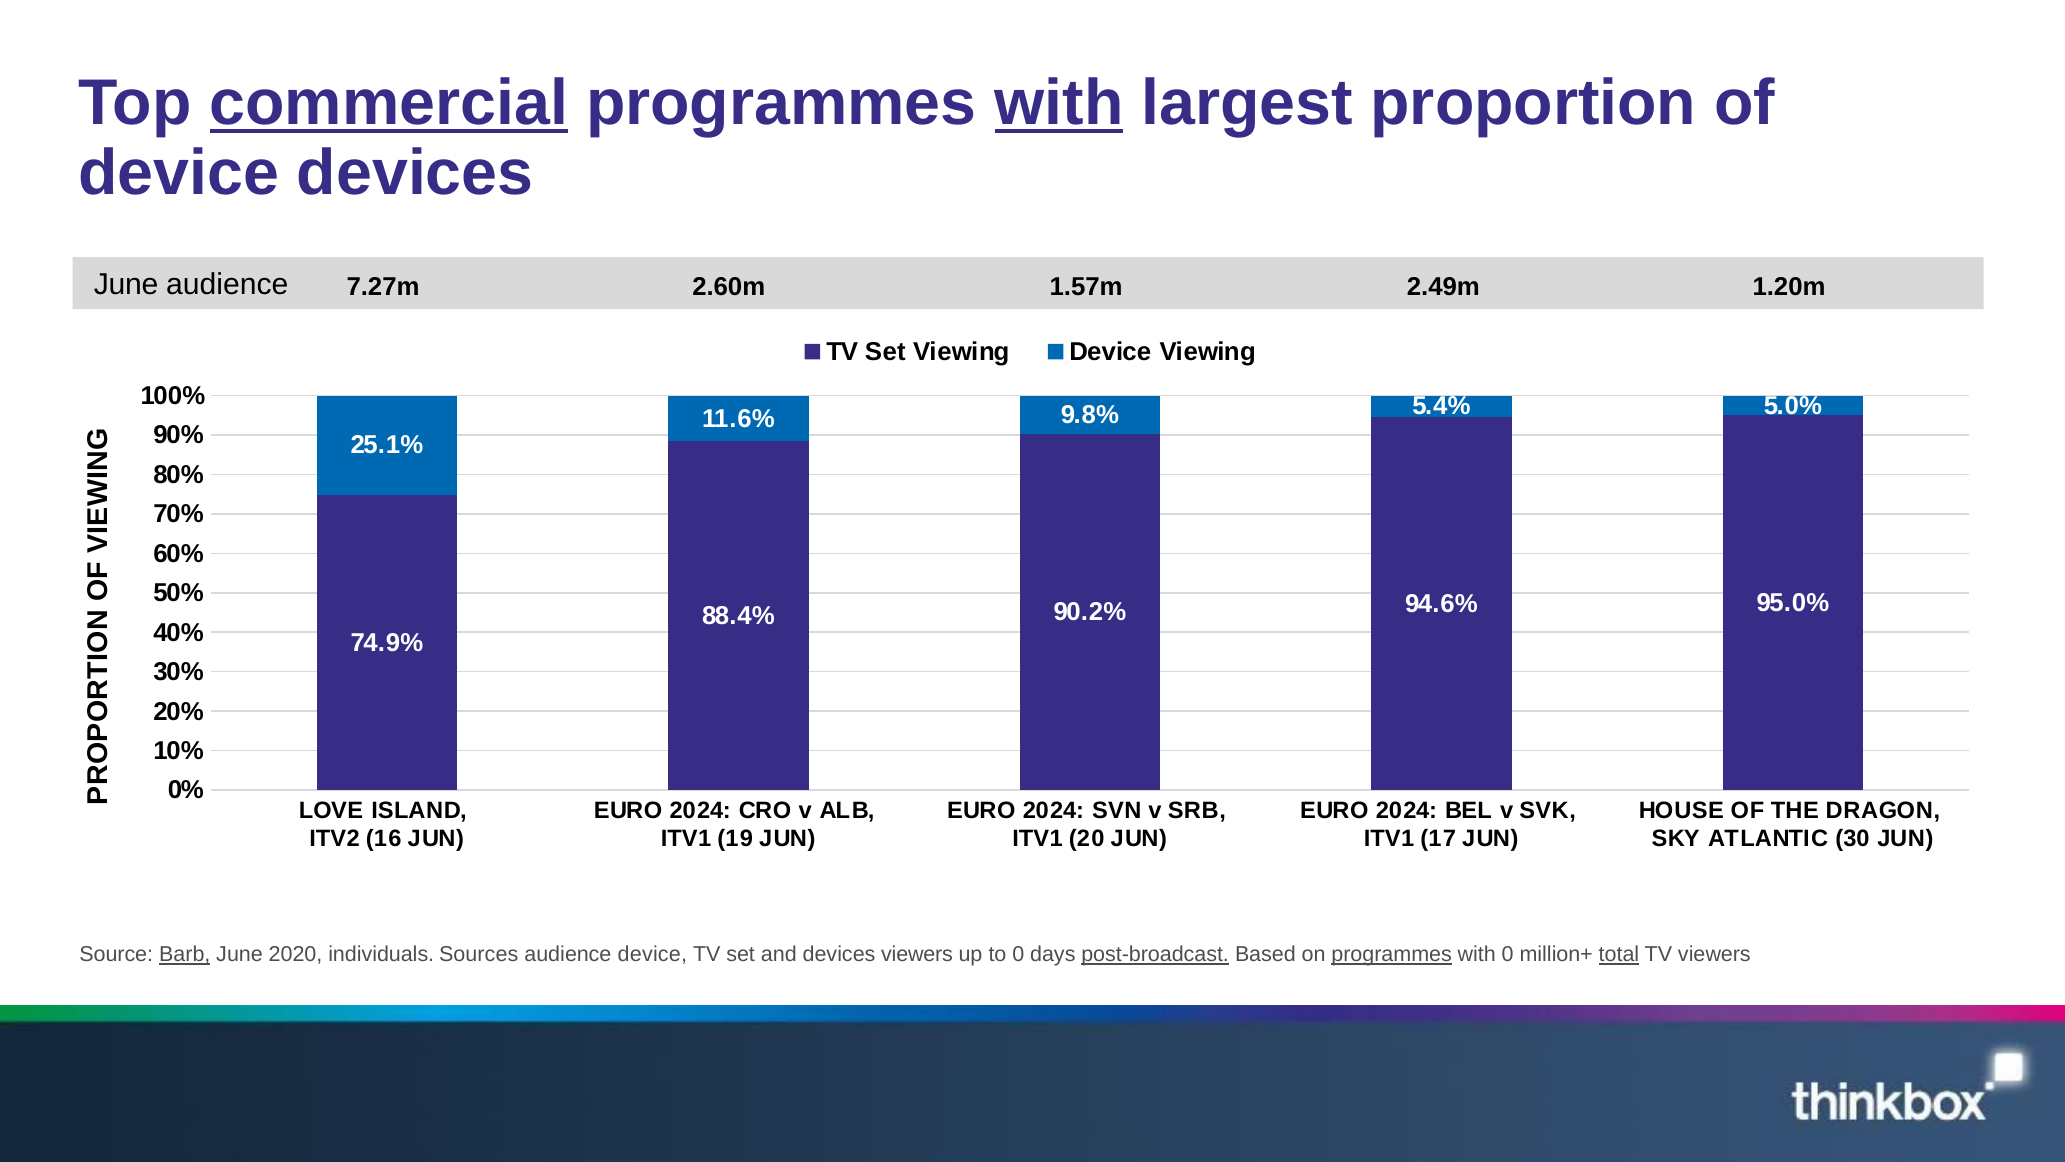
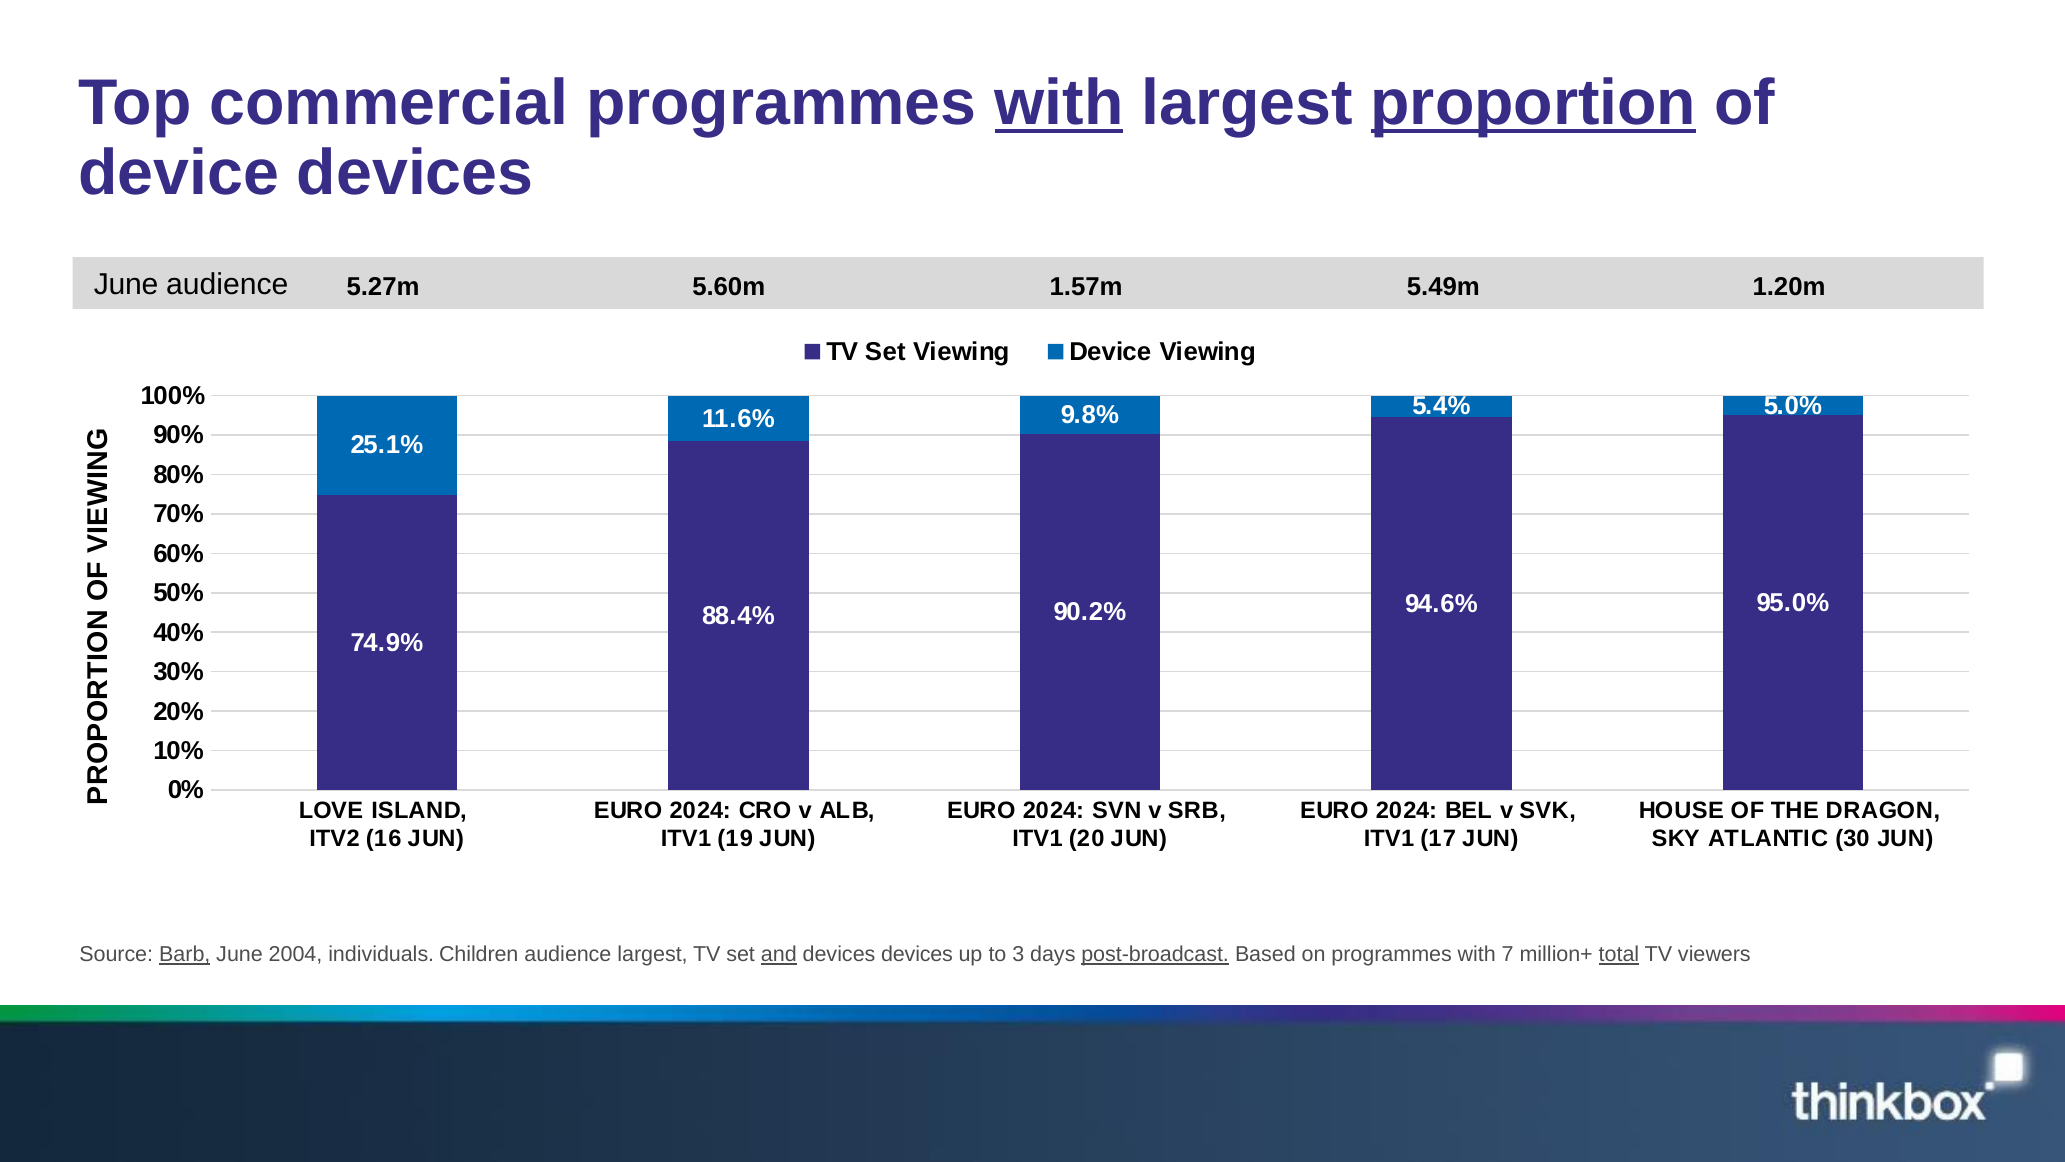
commercial underline: present -> none
proportion underline: none -> present
2.60m: 2.60m -> 5.60m
7.27m: 7.27m -> 5.27m
2.49m: 2.49m -> 5.49m
2020: 2020 -> 2004
Sources: Sources -> Children
audience device: device -> largest
and underline: none -> present
devices viewers: viewers -> devices
to 0: 0 -> 3
programmes at (1392, 954) underline: present -> none
with 0: 0 -> 7
